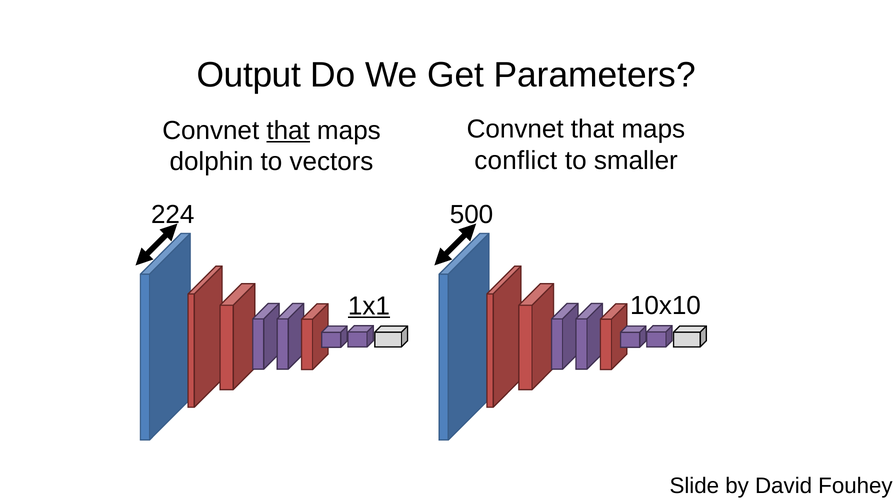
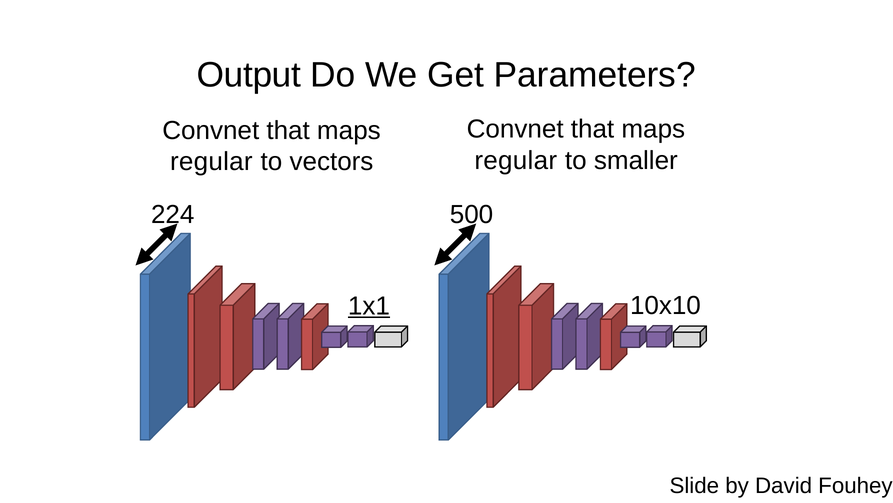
that at (288, 130) underline: present -> none
conflict at (516, 160): conflict -> regular
dolphin at (211, 162): dolphin -> regular
